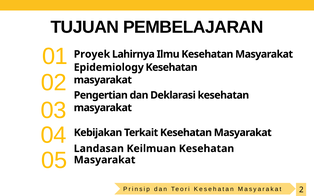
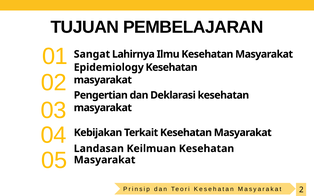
Proyek: Proyek -> Sangat
